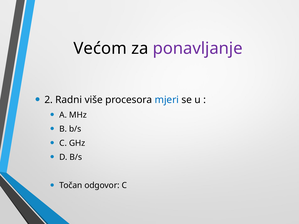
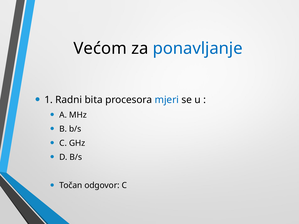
ponavljanje colour: purple -> blue
2: 2 -> 1
više: više -> bita
